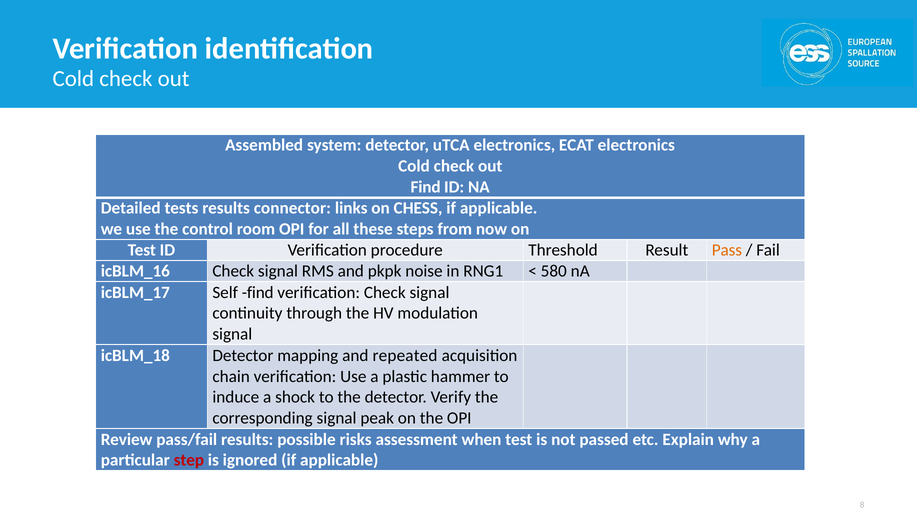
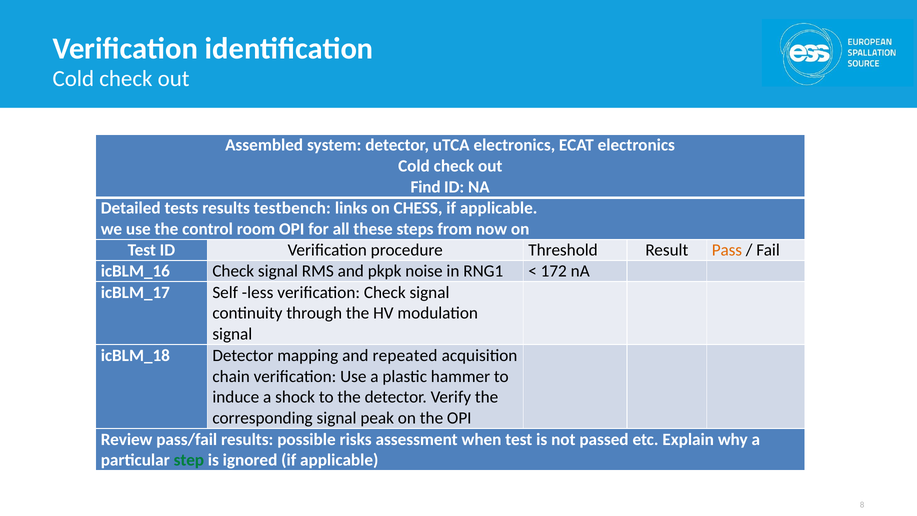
connector: connector -> testbench
580: 580 -> 172
Self find: find -> less
step colour: red -> green
